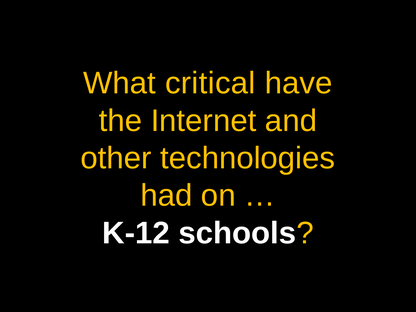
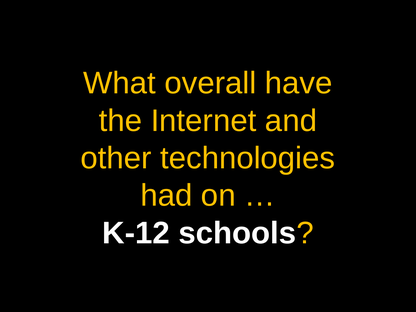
critical: critical -> overall
